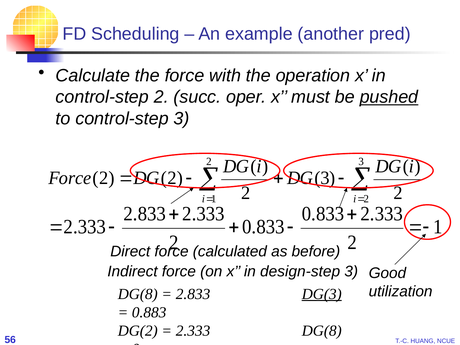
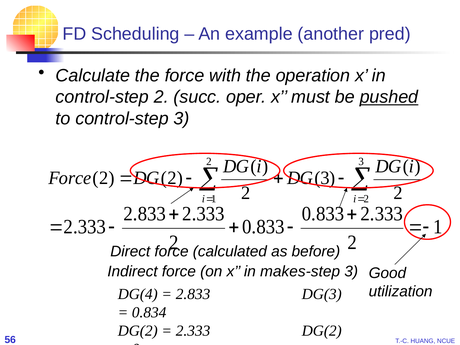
design-step: design-step -> makes-step
DG(8 at (138, 294): DG(8 -> DG(4
DG(3 underline: present -> none
0.883: 0.883 -> 0.834
2.333 DG(8: DG(8 -> DG(2
